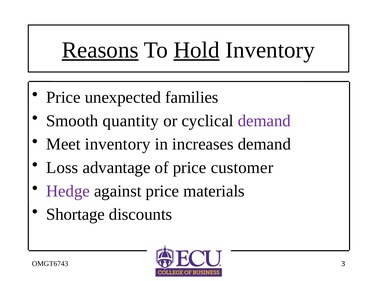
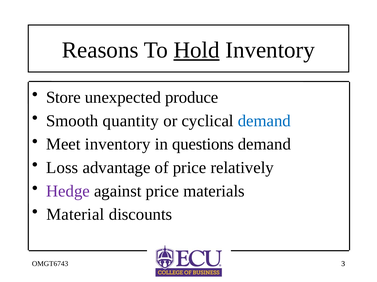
Reasons underline: present -> none
Price at (63, 98): Price -> Store
families: families -> produce
demand at (264, 121) colour: purple -> blue
increases: increases -> questions
customer: customer -> relatively
Shortage: Shortage -> Material
